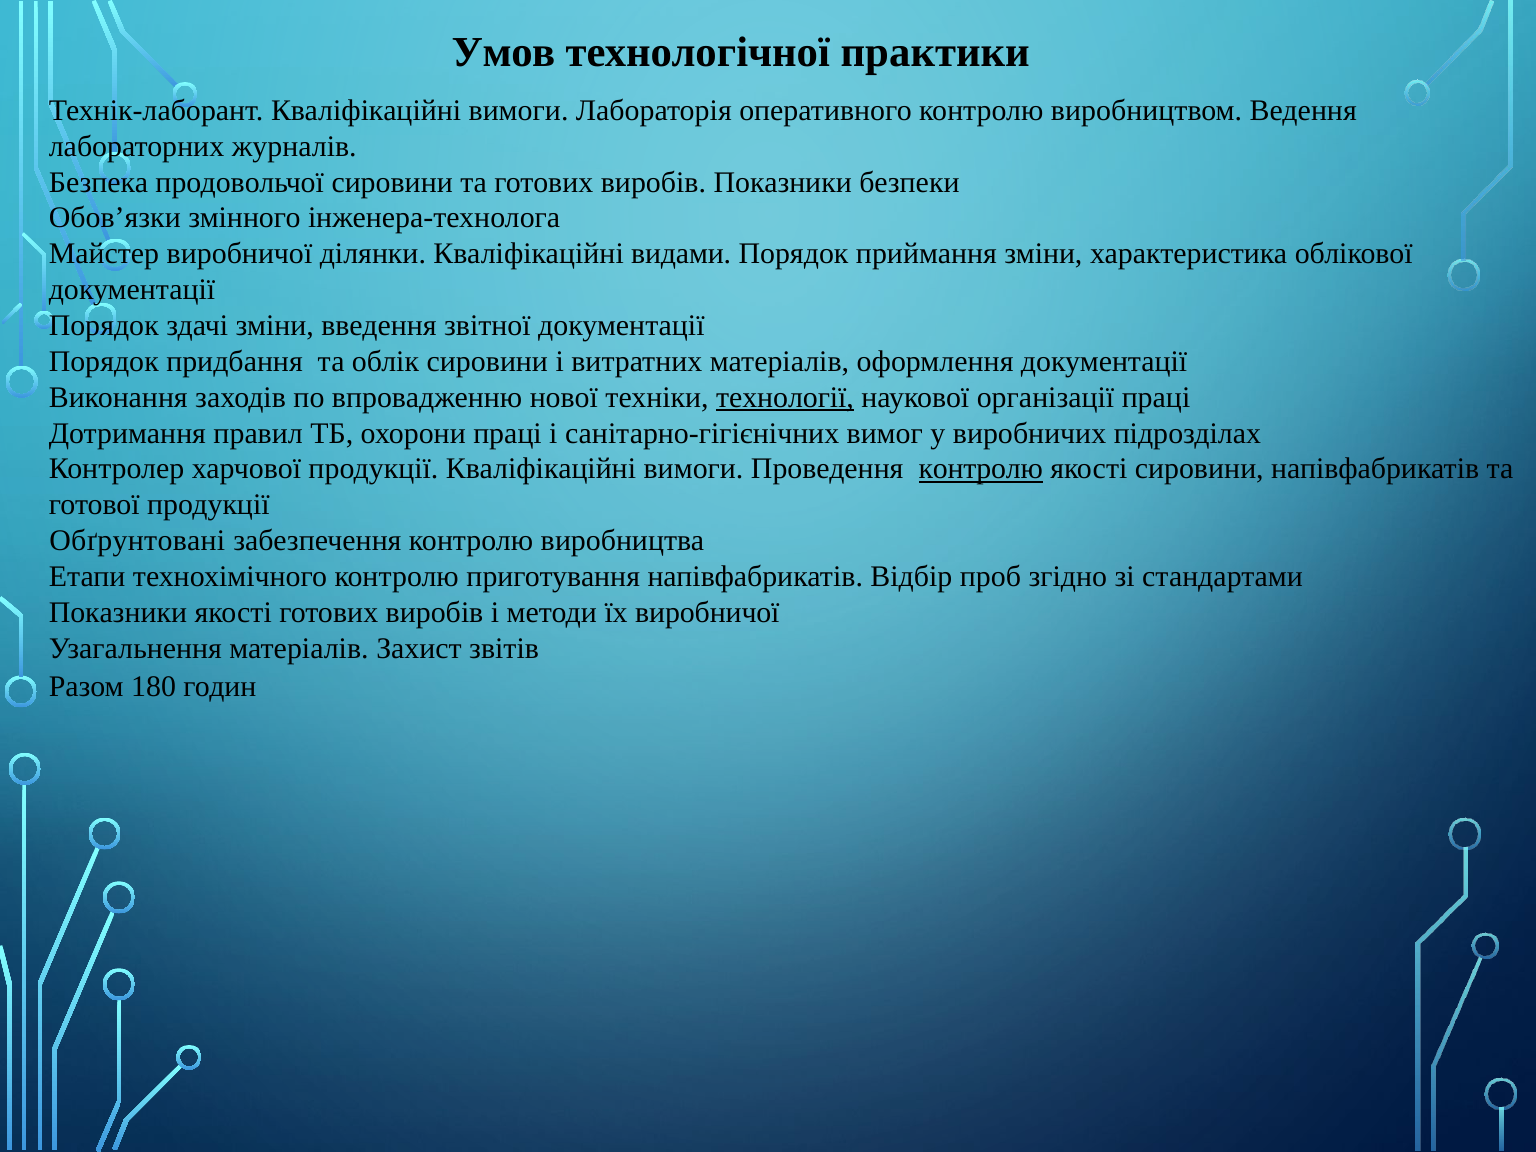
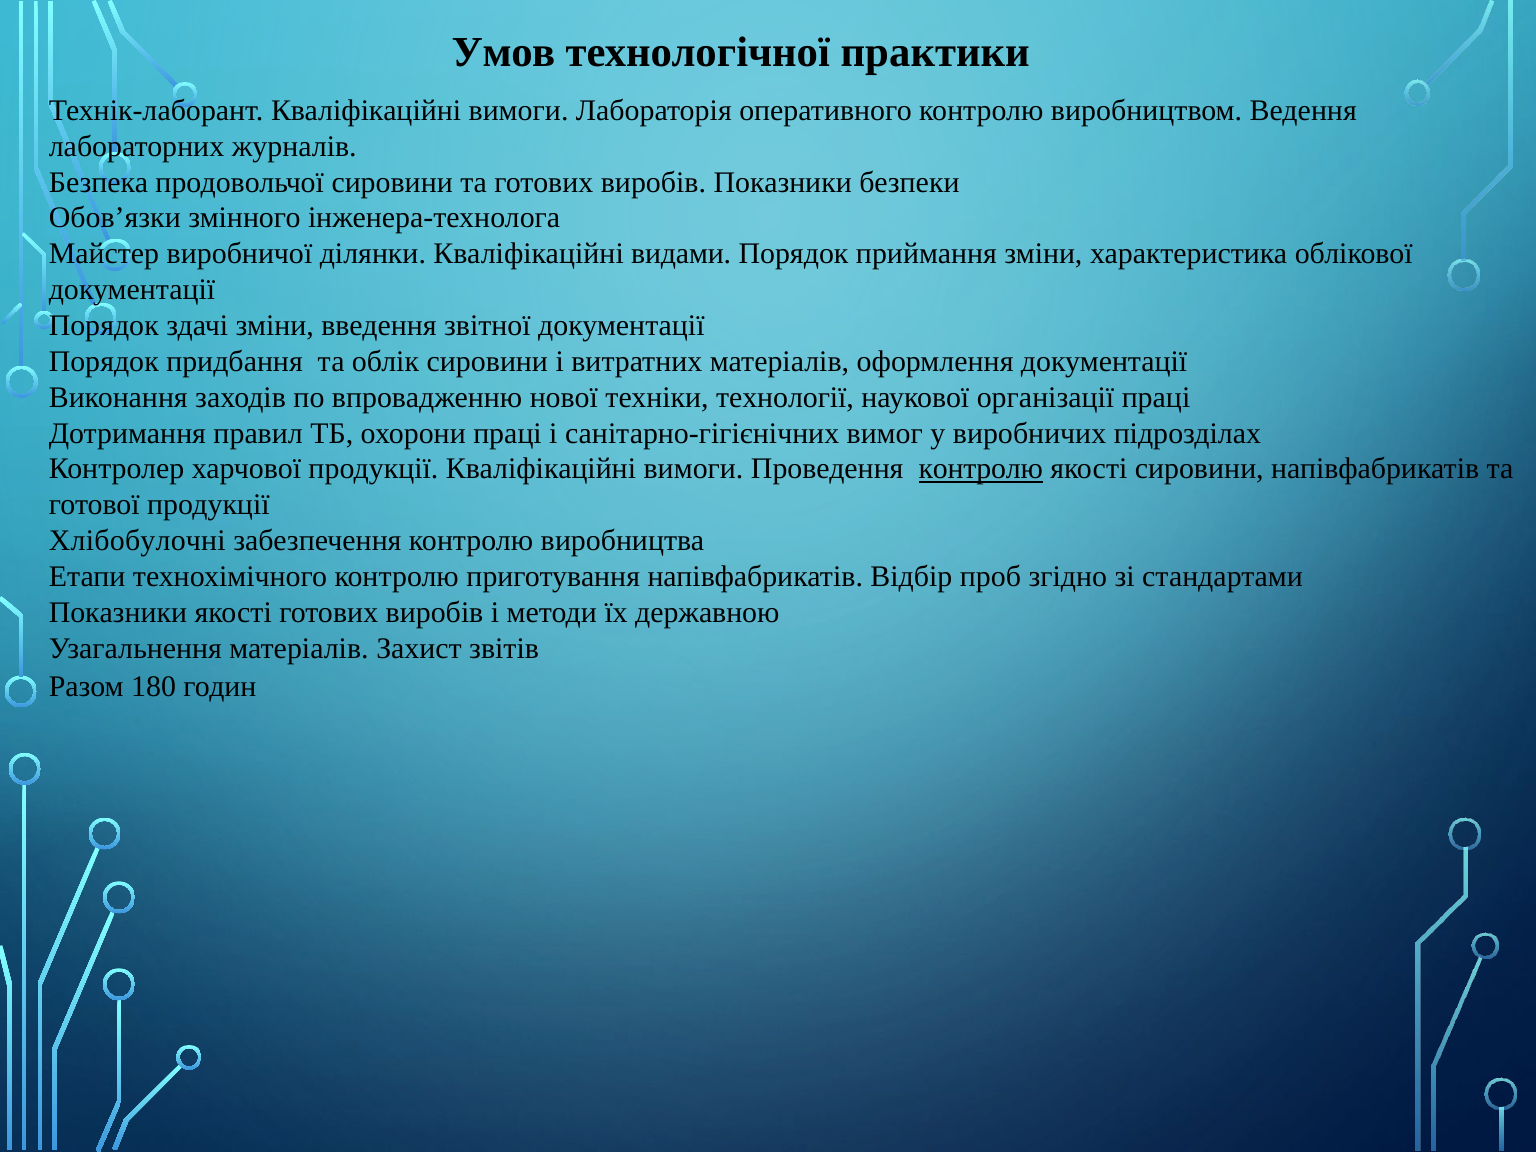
технології underline: present -> none
Обґрунтовані: Обґрунтовані -> Хлібобулочні
їх виробничої: виробничої -> державною
